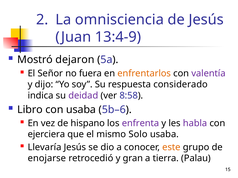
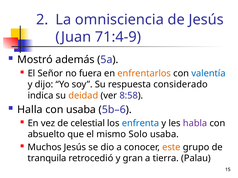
13:4-9: 13:4-9 -> 71:4-9
dejaron: dejaron -> además
valentía colour: purple -> blue
deidad colour: purple -> orange
Libro: Libro -> Halla
hispano: hispano -> celestial
enfrenta colour: purple -> blue
ejerciera: ejerciera -> absuelto
Llevaría: Llevaría -> Muchos
enojarse: enojarse -> tranquila
